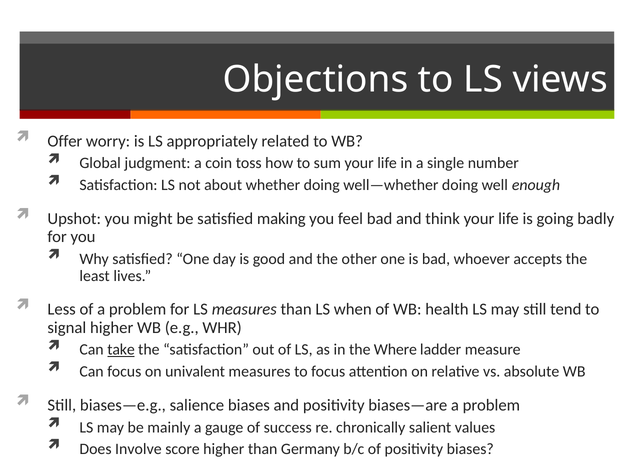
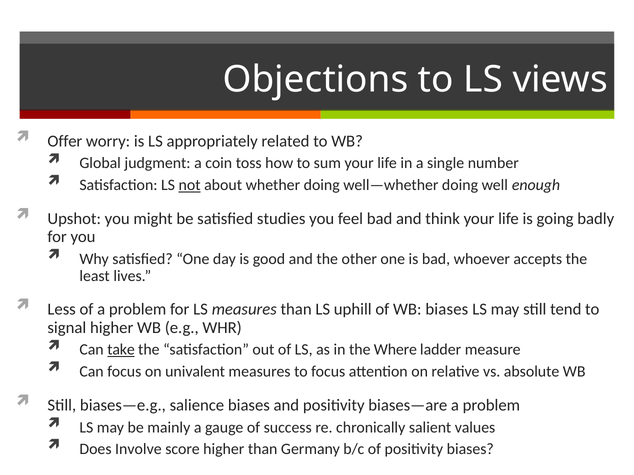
not underline: none -> present
making: making -> studies
when: when -> uphill
WB health: health -> biases
